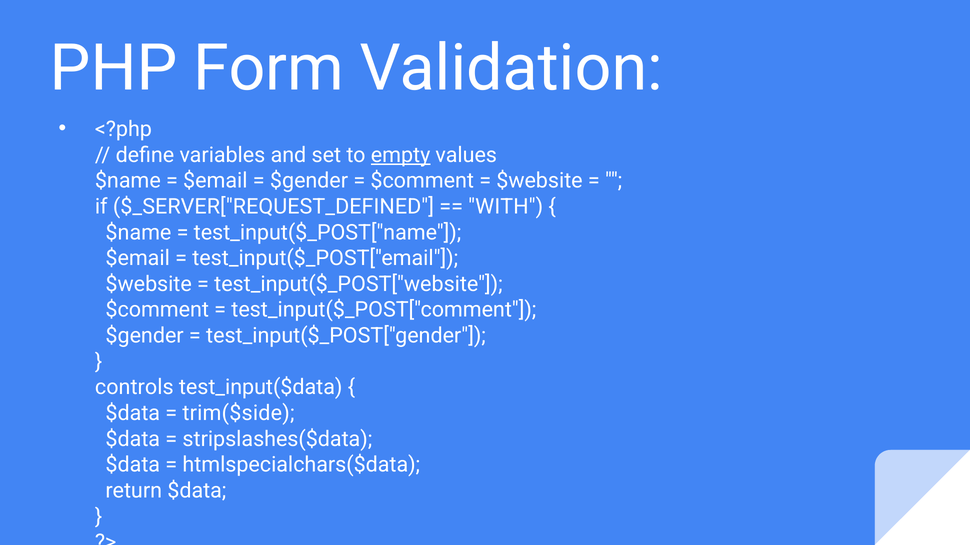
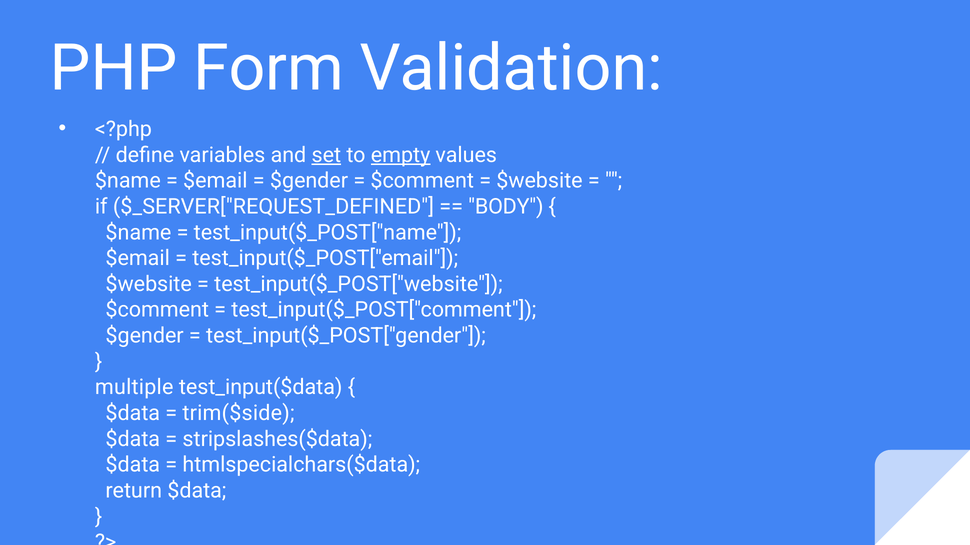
set underline: none -> present
WITH: WITH -> BODY
controls: controls -> multiple
